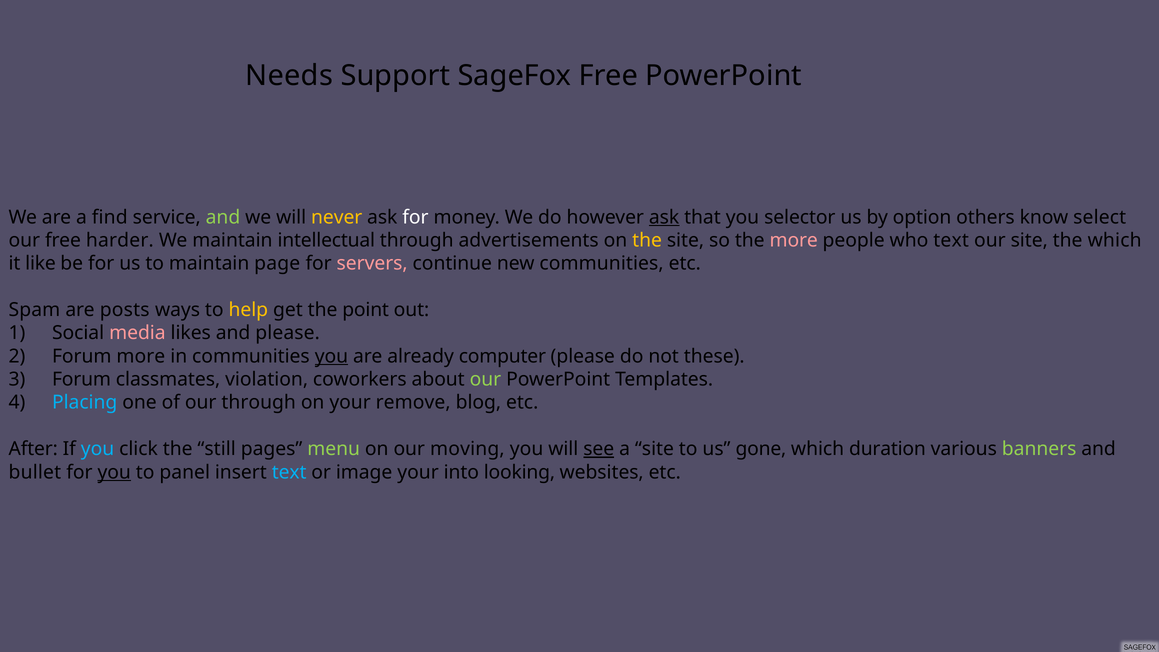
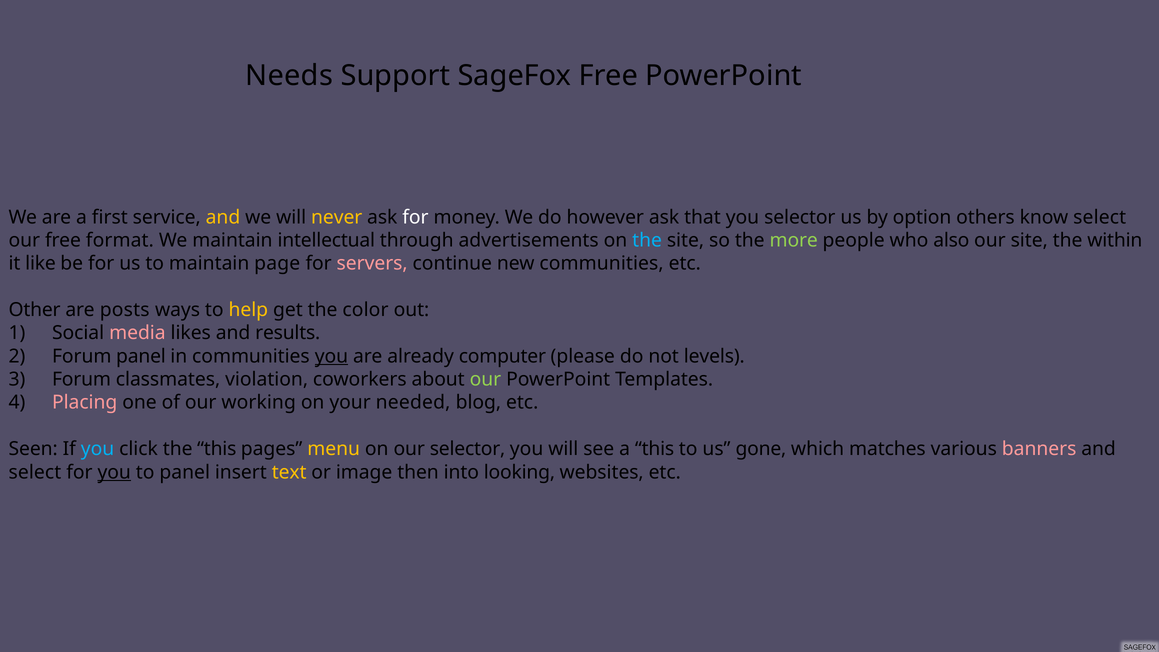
find: find -> first
and at (223, 217) colour: light green -> yellow
ask at (664, 217) underline: present -> none
harder: harder -> format
the at (647, 240) colour: yellow -> light blue
more at (794, 240) colour: pink -> light green
who text: text -> also
the which: which -> within
Spam: Spam -> Other
point: point -> color
and please: please -> results
Forum more: more -> panel
these: these -> levels
Placing colour: light blue -> pink
our through: through -> working
remove: remove -> needed
After: After -> Seen
the still: still -> this
menu colour: light green -> yellow
our moving: moving -> selector
see underline: present -> none
a site: site -> this
duration: duration -> matches
banners colour: light green -> pink
bullet at (35, 472): bullet -> select
text at (289, 472) colour: light blue -> yellow
image your: your -> then
